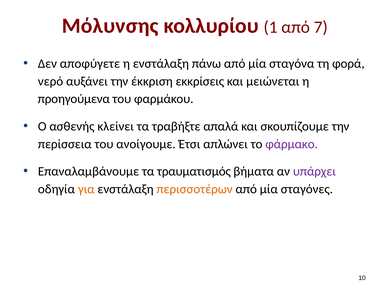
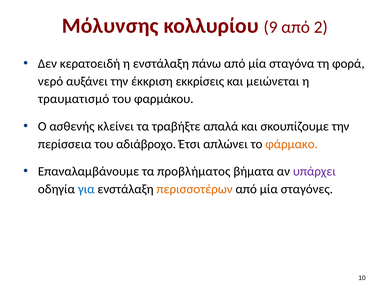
1: 1 -> 9
7: 7 -> 2
αποφύγετε: αποφύγετε -> κερατοειδή
προηγούμενα: προηγούμενα -> τραυματισμό
ανοίγουμε: ανοίγουμε -> αδιάβροχο
φάρμακο colour: purple -> orange
τραυματισμός: τραυματισμός -> προβλήματος
για colour: orange -> blue
